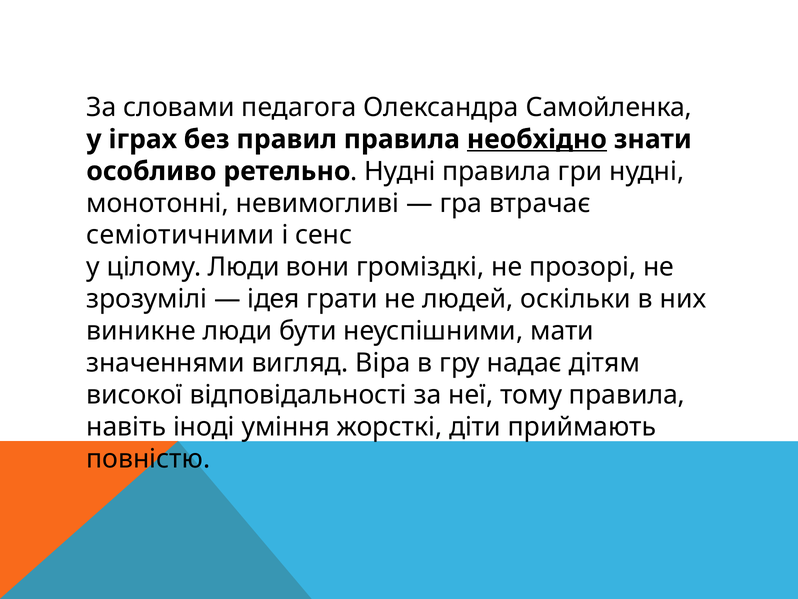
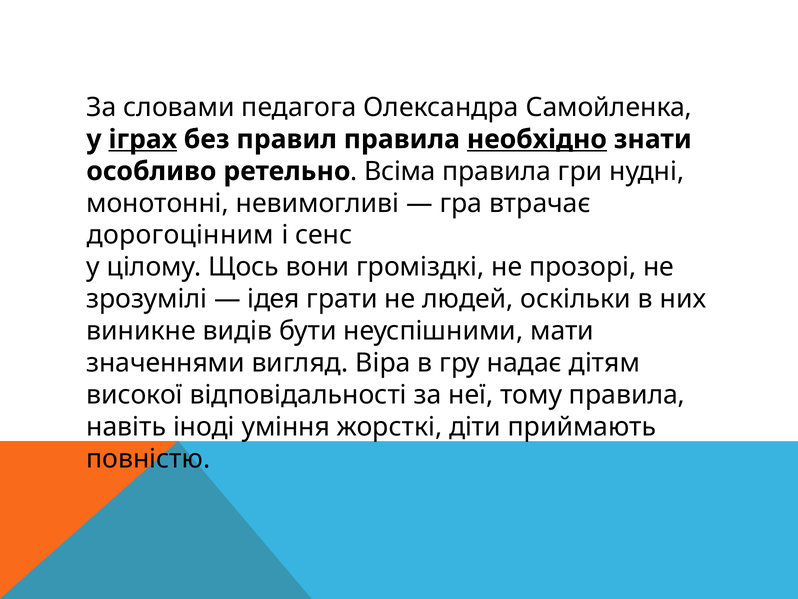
іграх underline: none -> present
Нудні at (400, 171): Нудні -> Всіма
семіотичними: семіотичними -> дорогоцінним
цілому Люди: Люди -> Щось
виникне люди: люди -> видів
